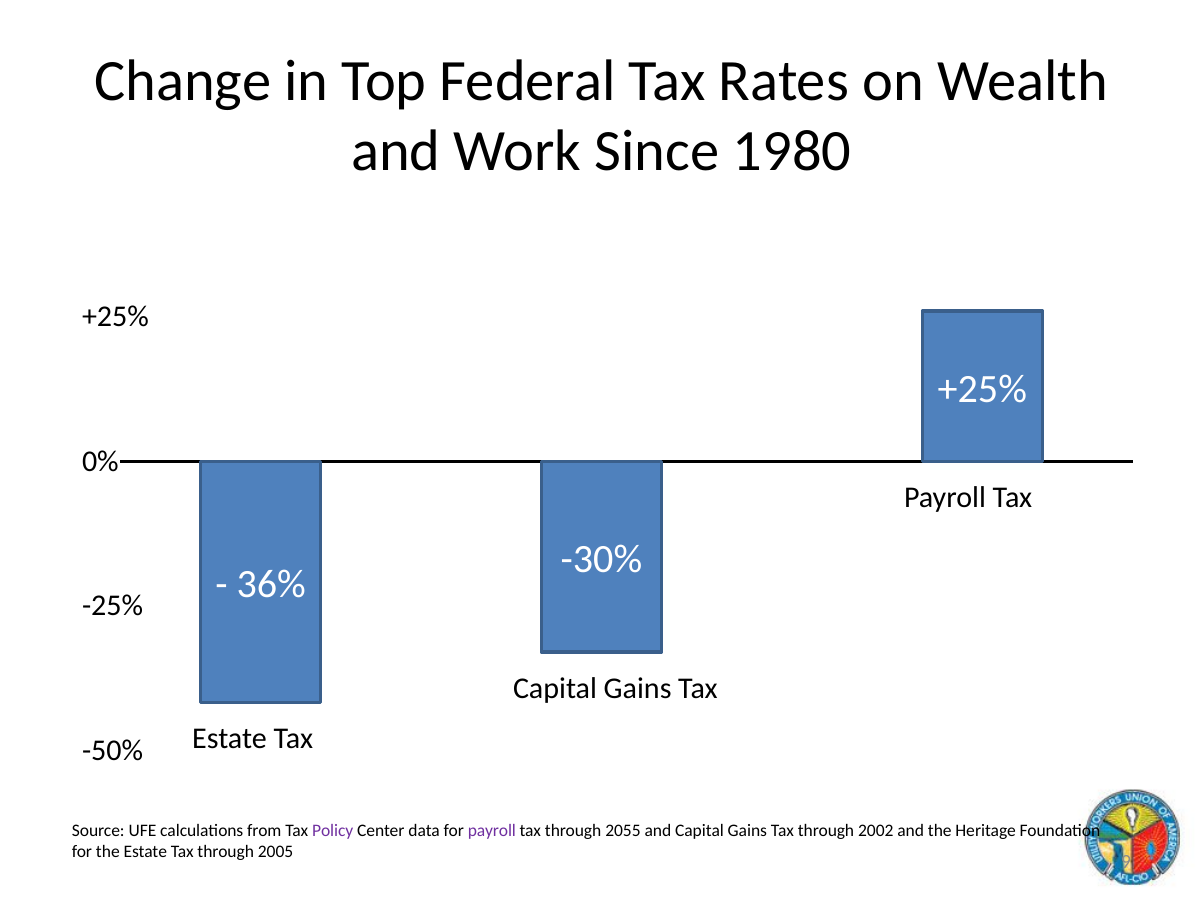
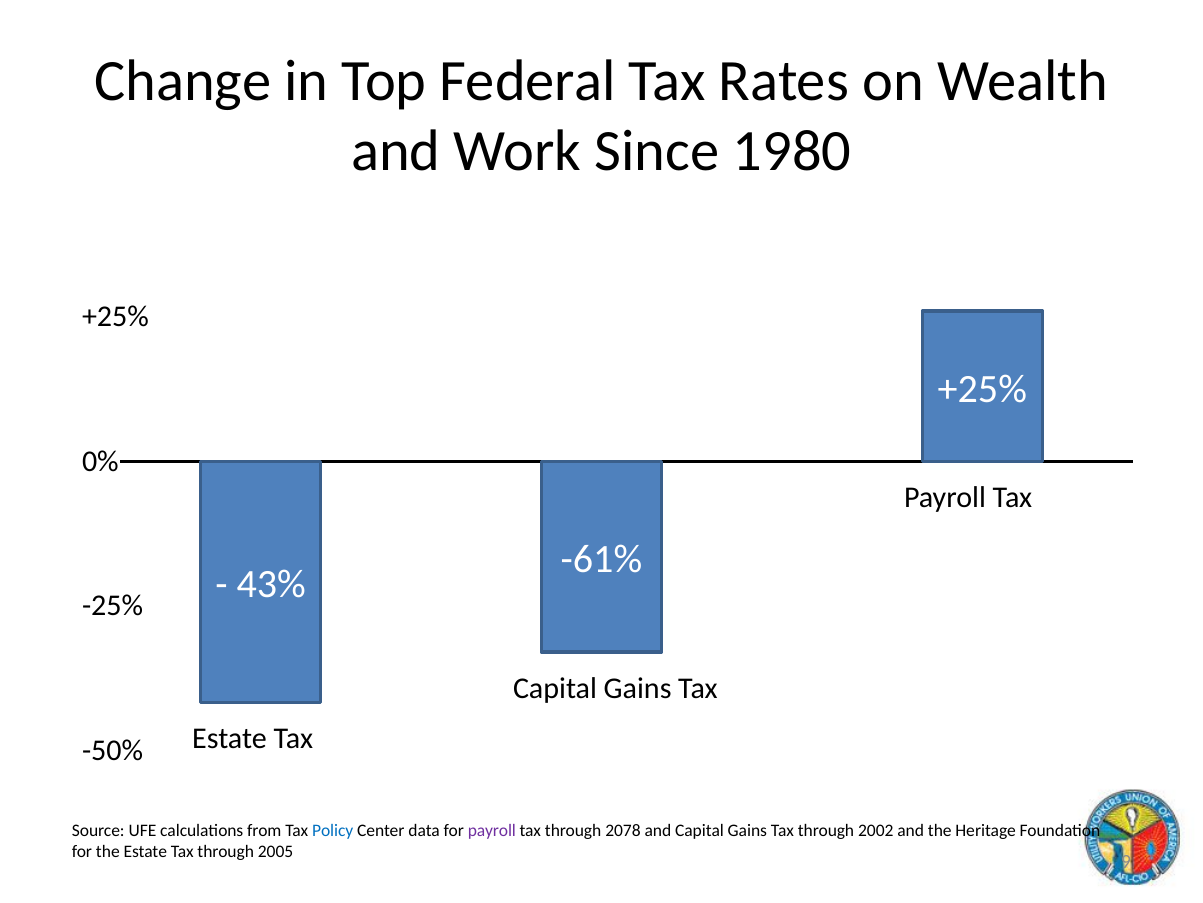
-30%: -30% -> -61%
36%: 36% -> 43%
Policy colour: purple -> blue
2055: 2055 -> 2078
